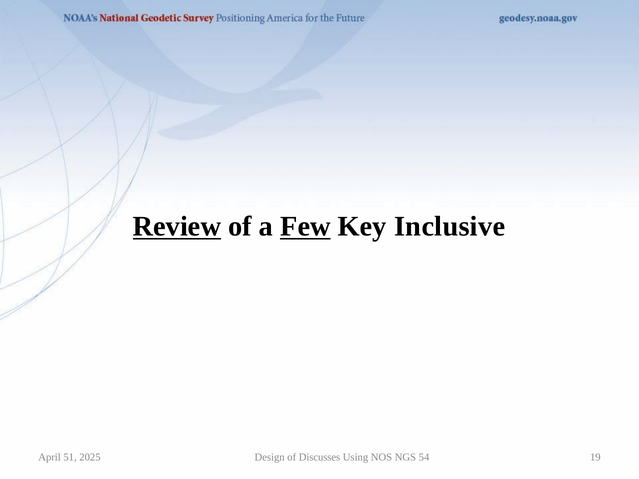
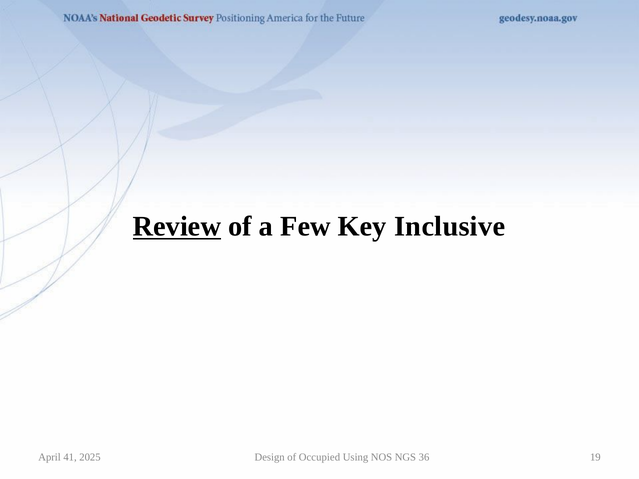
Few underline: present -> none
51: 51 -> 41
Discusses: Discusses -> Occupied
54: 54 -> 36
